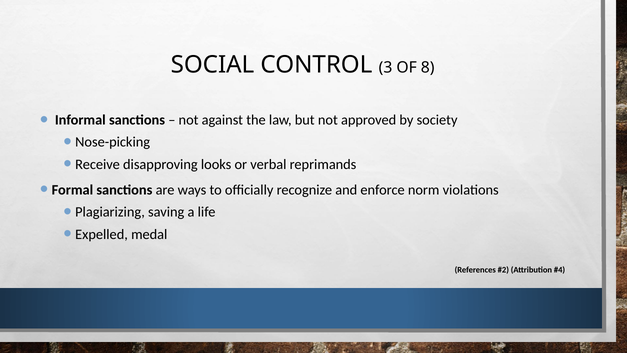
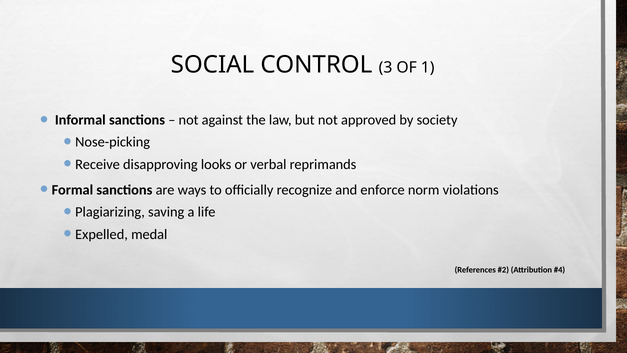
8: 8 -> 1
